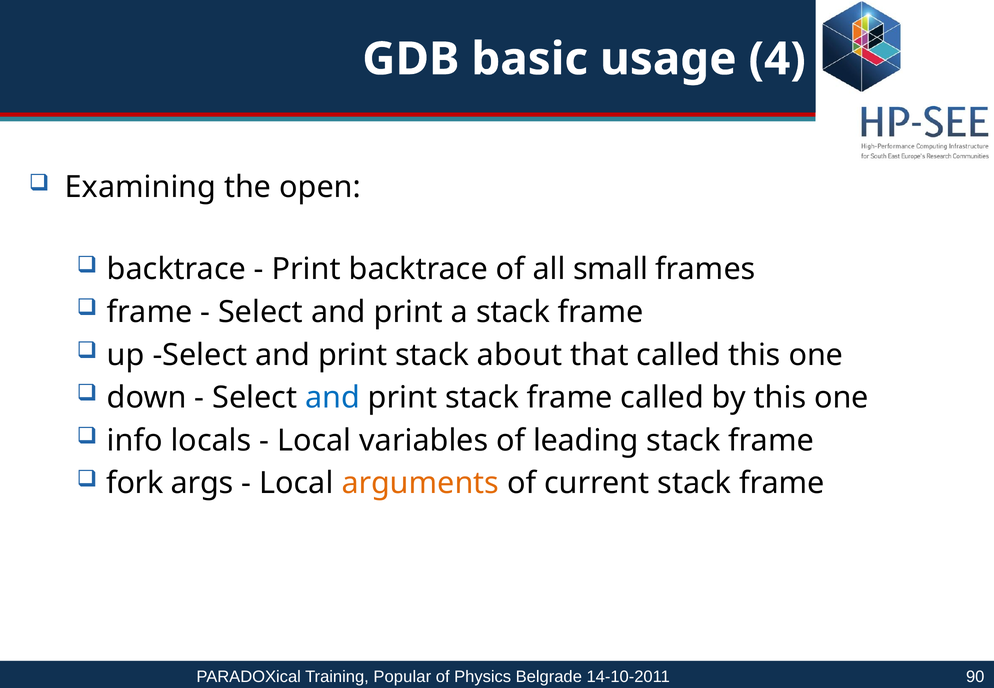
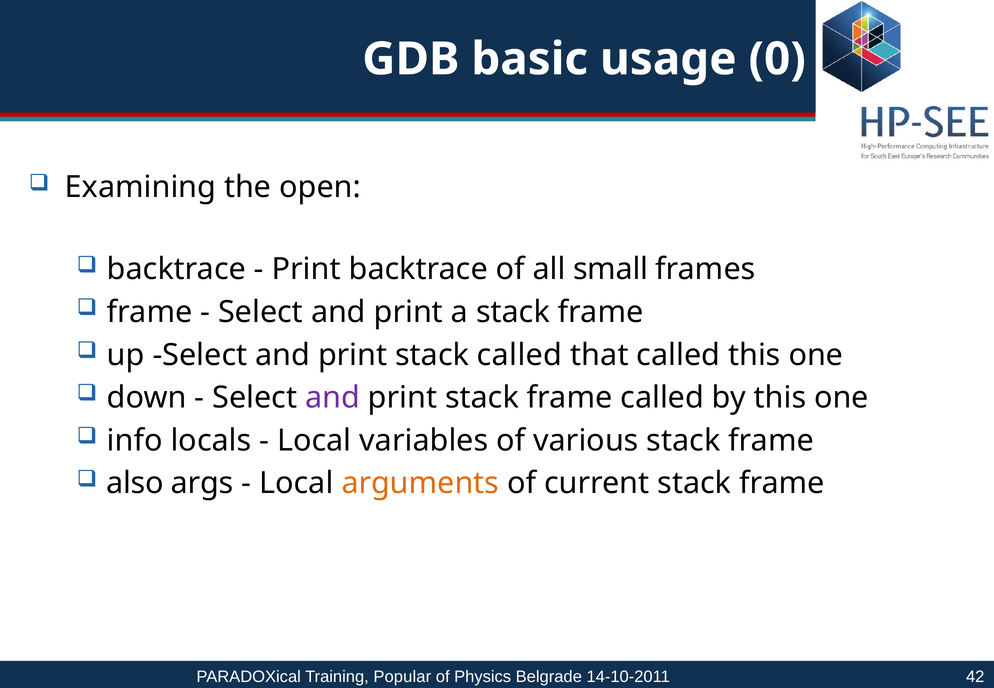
4: 4 -> 0
stack about: about -> called
and at (333, 398) colour: blue -> purple
leading: leading -> various
fork: fork -> also
90: 90 -> 42
